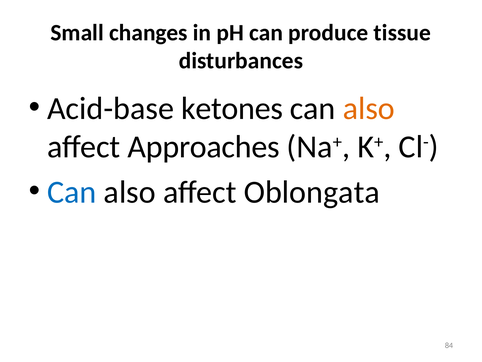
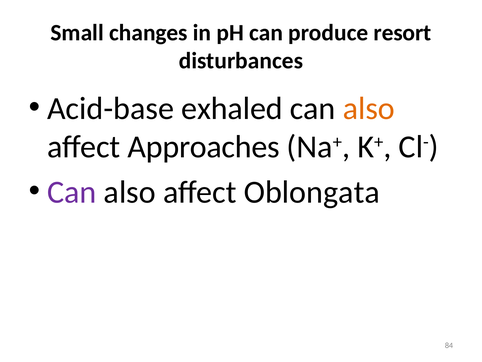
tissue: tissue -> resort
ketones: ketones -> exhaled
Can at (72, 192) colour: blue -> purple
